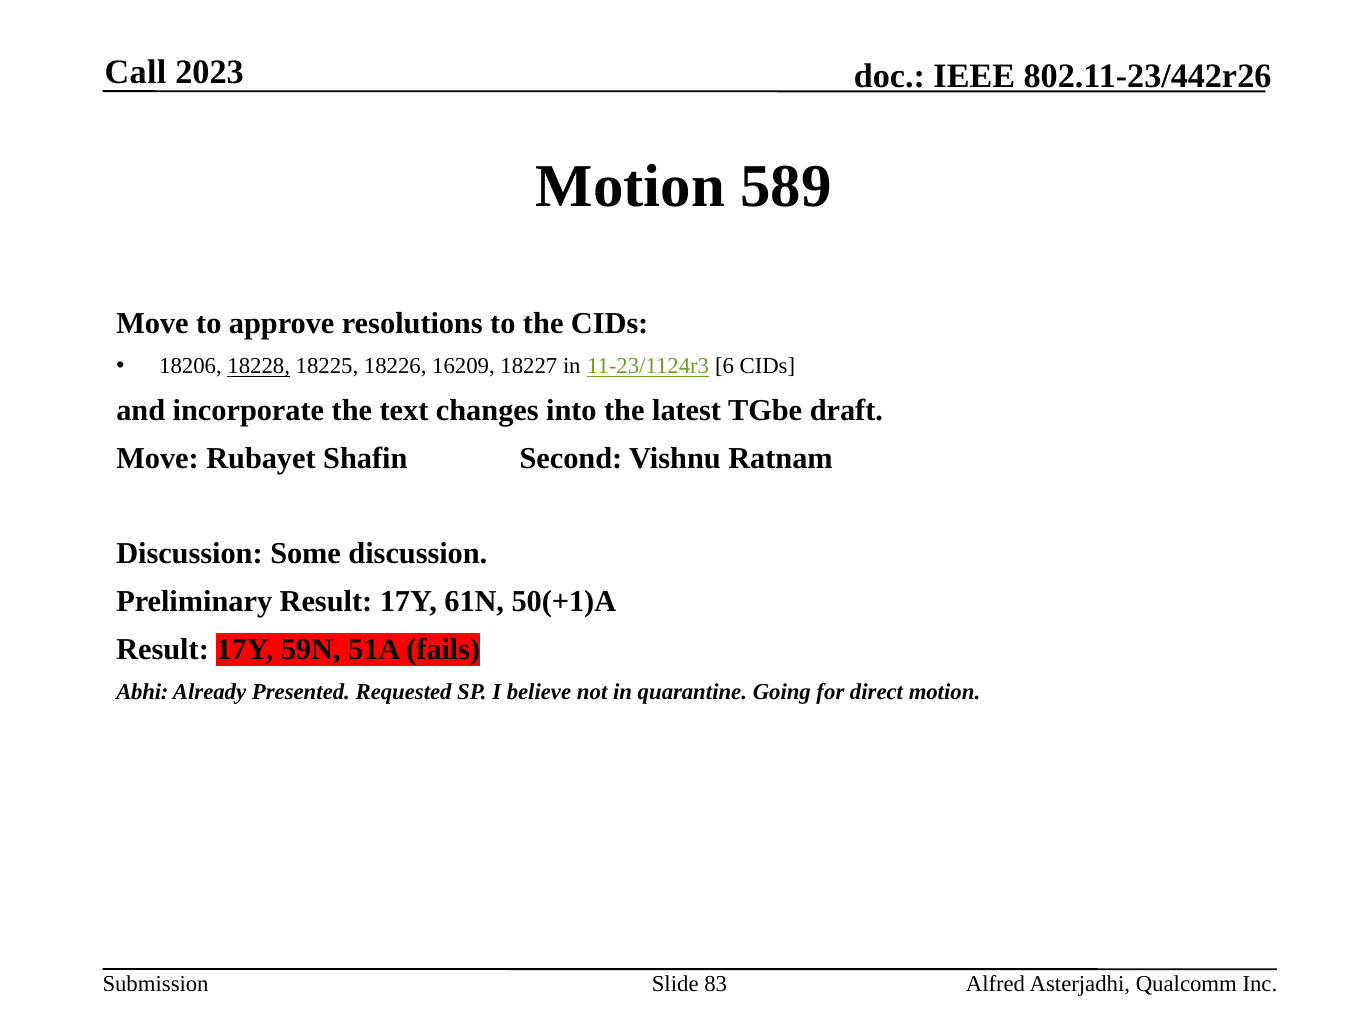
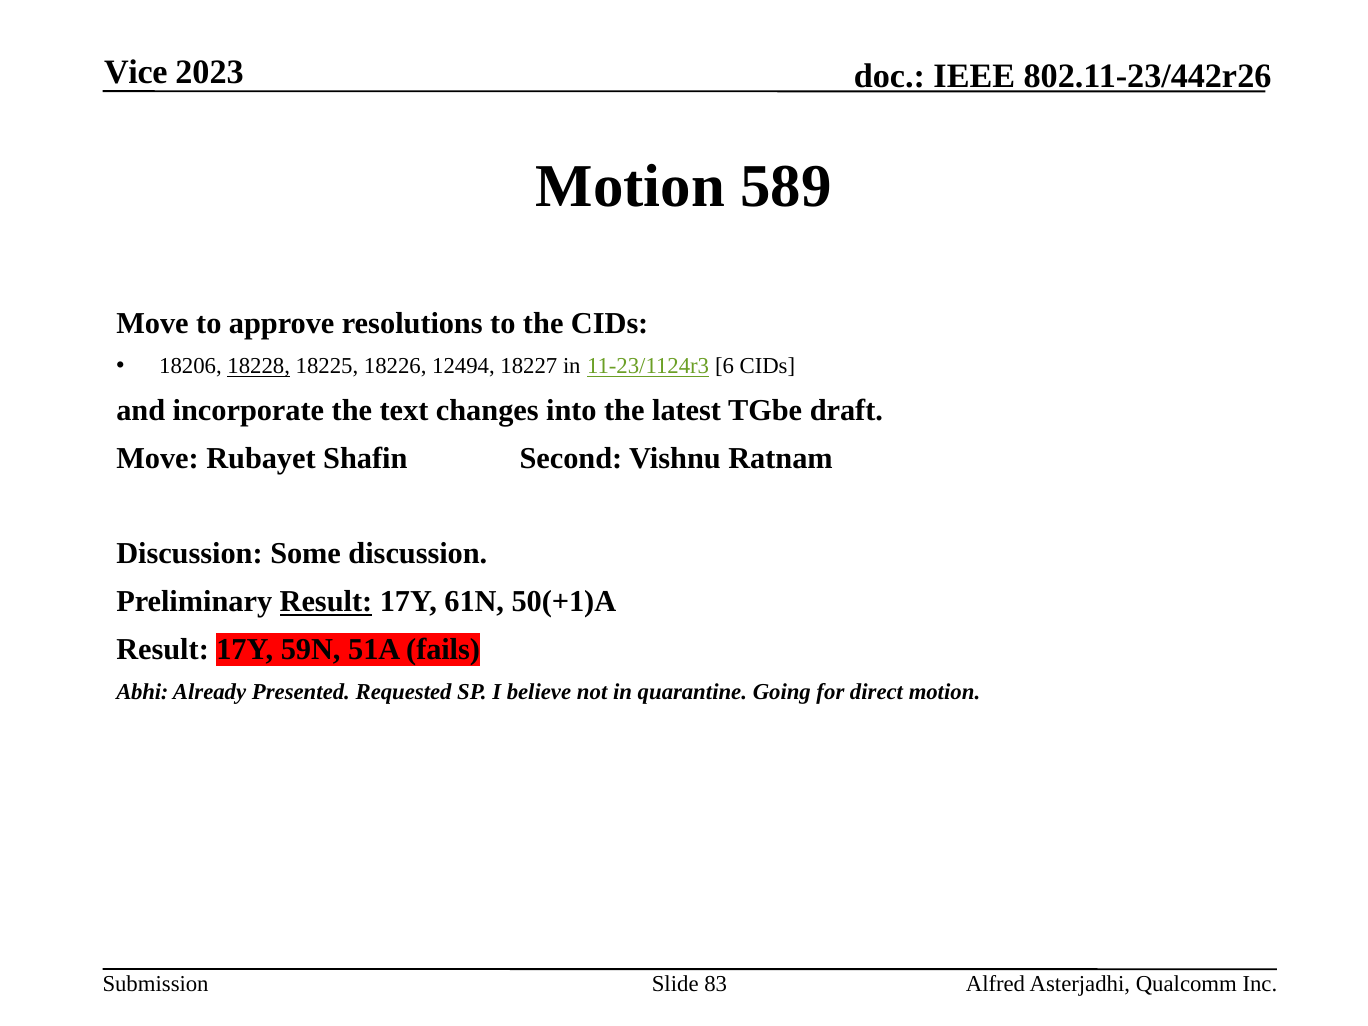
Call: Call -> Vice
16209: 16209 -> 12494
Result at (326, 602) underline: none -> present
